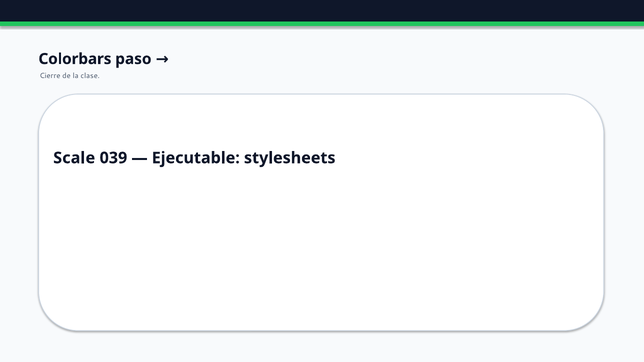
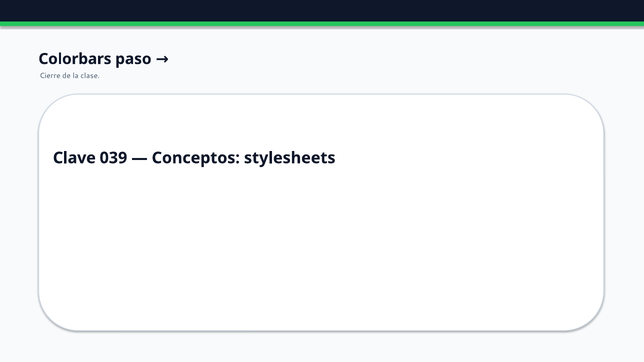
Scale: Scale -> Clave
Ejecutable: Ejecutable -> Conceptos
